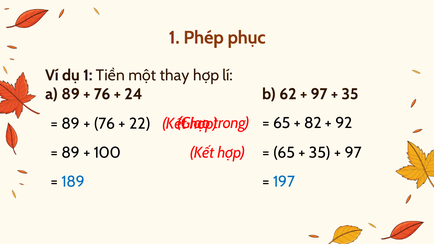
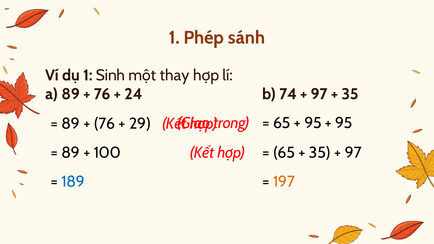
phục: phục -> sánh
Tiền: Tiền -> Sinh
62: 62 -> 74
22: 22 -> 29
82 at (313, 123): 82 -> 95
92 at (344, 123): 92 -> 95
197 colour: blue -> orange
